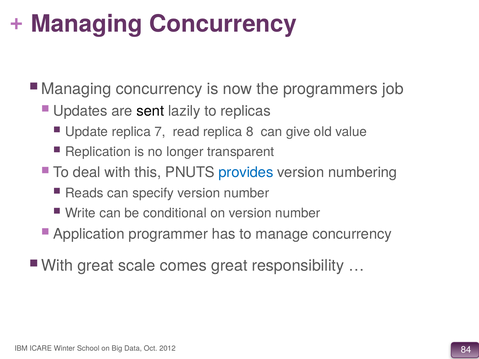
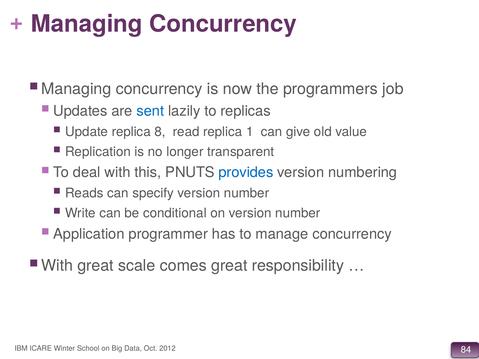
sent colour: black -> blue
7: 7 -> 8
8: 8 -> 1
